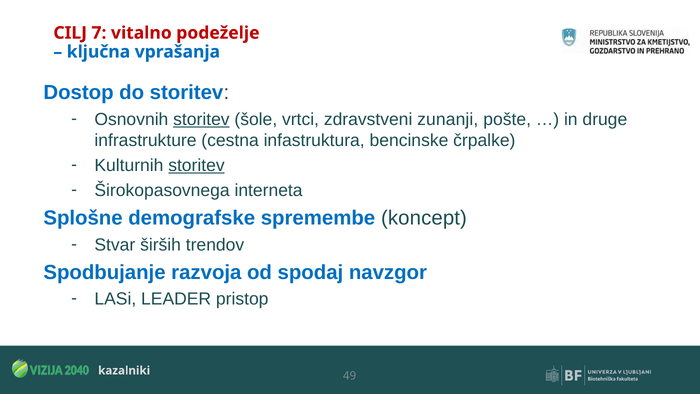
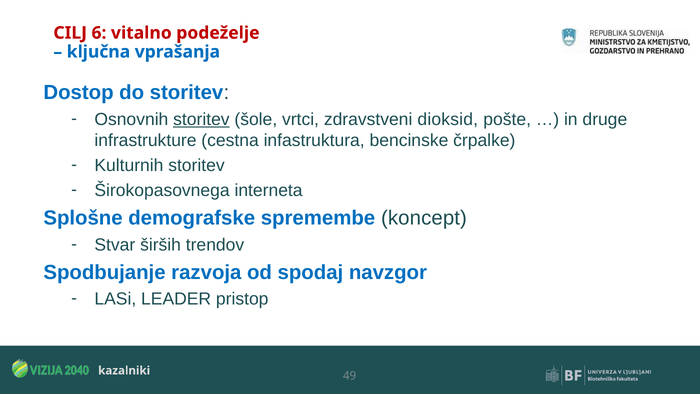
7: 7 -> 6
zunanji: zunanji -> dioksid
storitev at (196, 165) underline: present -> none
